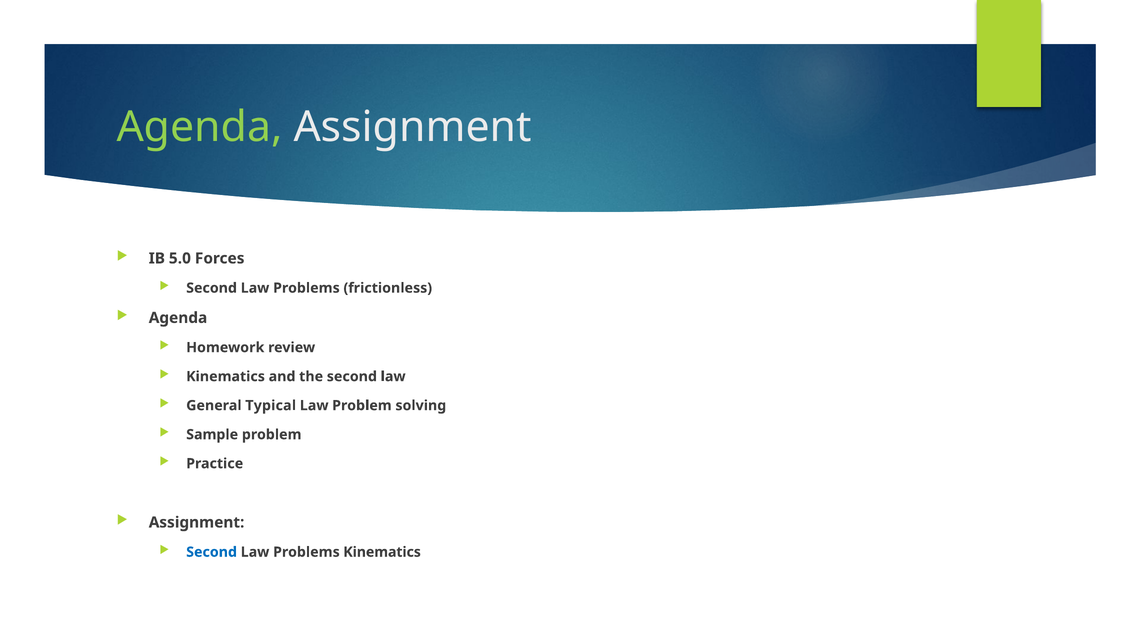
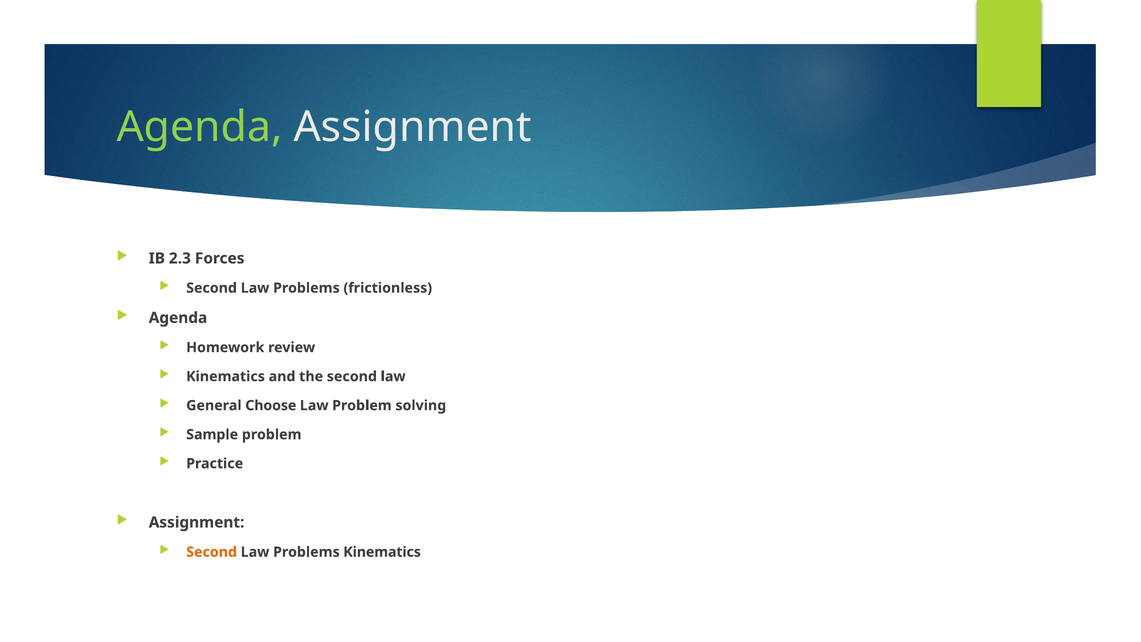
5.0: 5.0 -> 2.3
Typical: Typical -> Choose
Second at (212, 552) colour: blue -> orange
